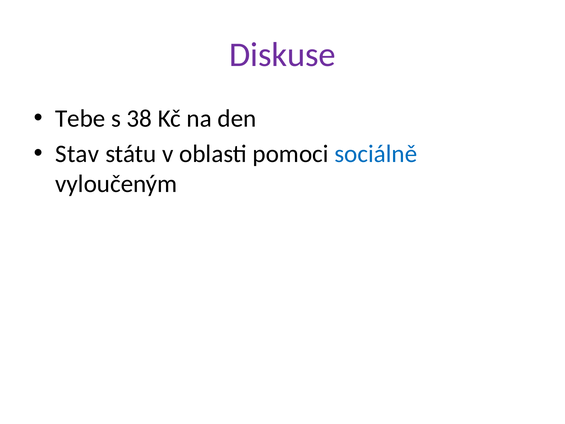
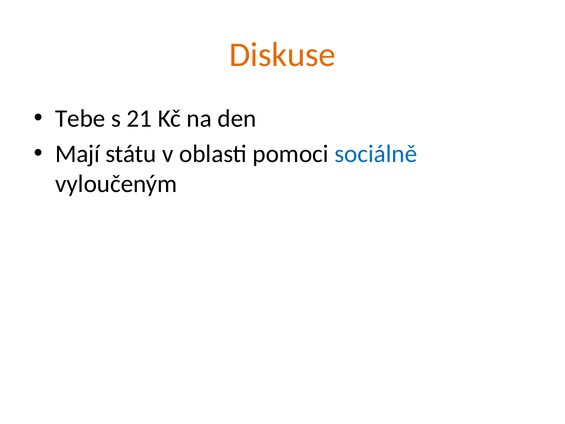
Diskuse colour: purple -> orange
38: 38 -> 21
Stav: Stav -> Mají
